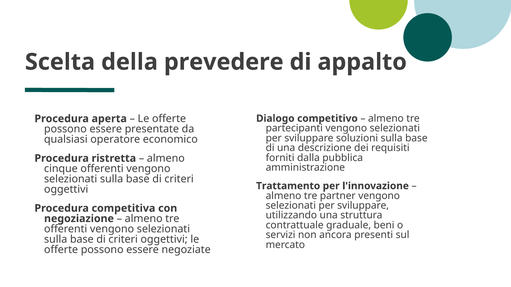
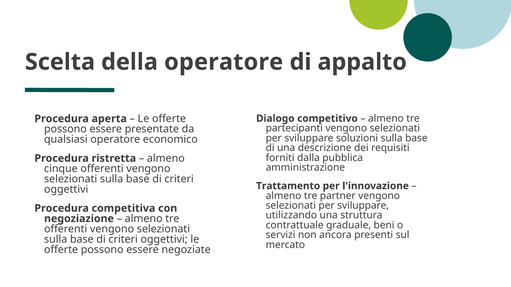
della prevedere: prevedere -> operatore
